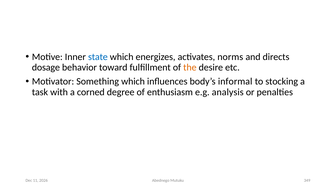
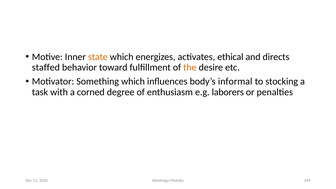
state colour: blue -> orange
norms: norms -> ethical
dosage: dosage -> staffed
analysis: analysis -> laborers
